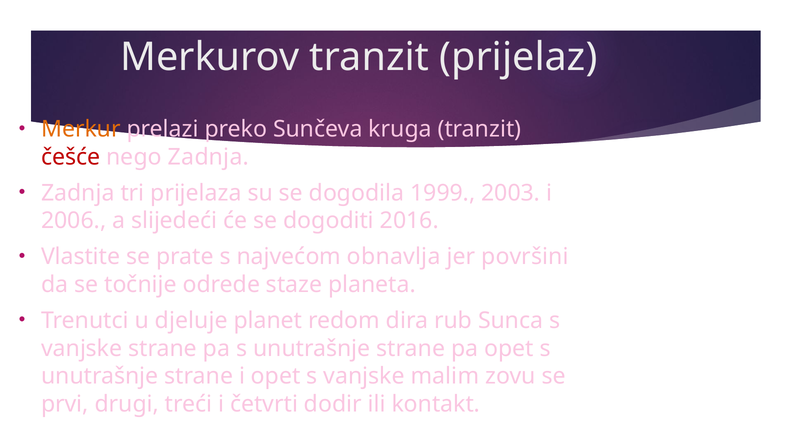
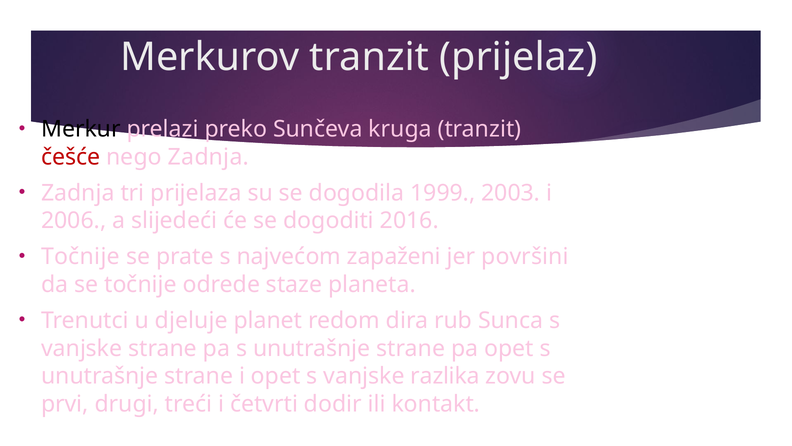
Merkur colour: orange -> black
Vlastite at (81, 257): Vlastite -> Točnije
obnavlja: obnavlja -> zapaženi
malim: malim -> razlika
